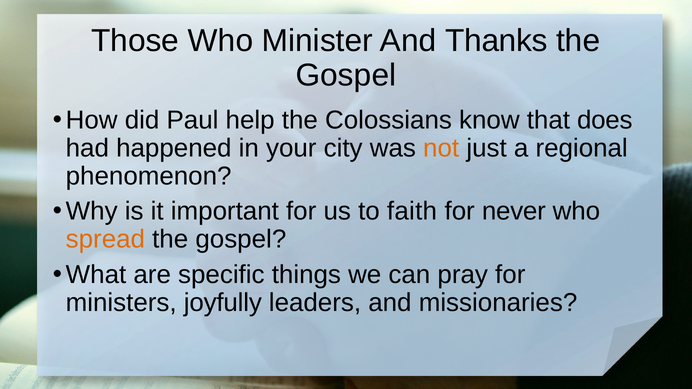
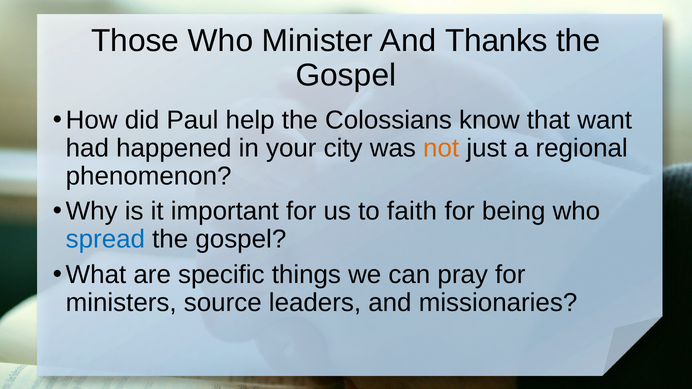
does: does -> want
never: never -> being
spread colour: orange -> blue
joyfully: joyfully -> source
